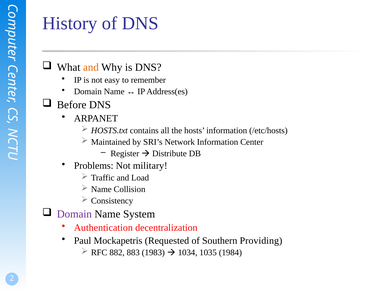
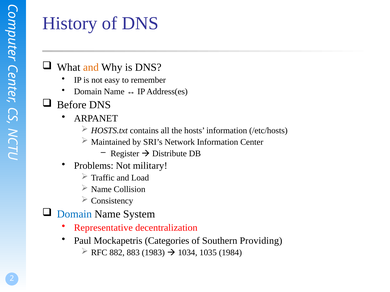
Domain at (74, 214) colour: purple -> blue
Authentication: Authentication -> Representative
Requested: Requested -> Categories
